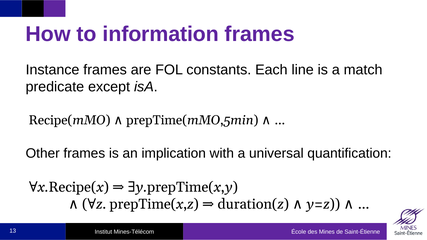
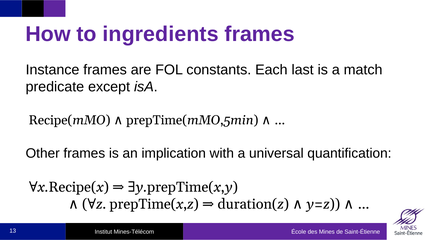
information: information -> ingredients
line: line -> last
